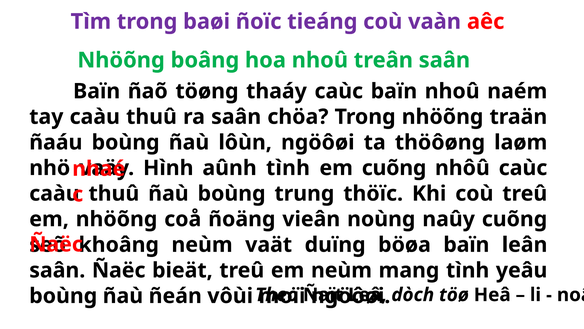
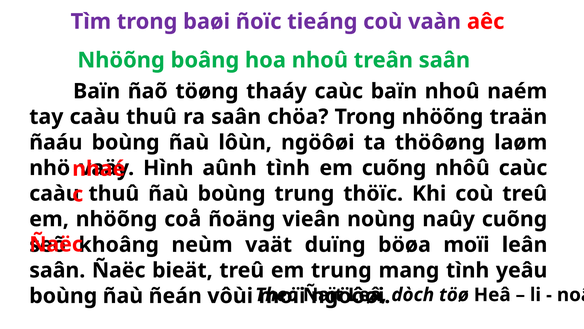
böøa baïn: baïn -> moïi
em neùm: neùm -> trung
